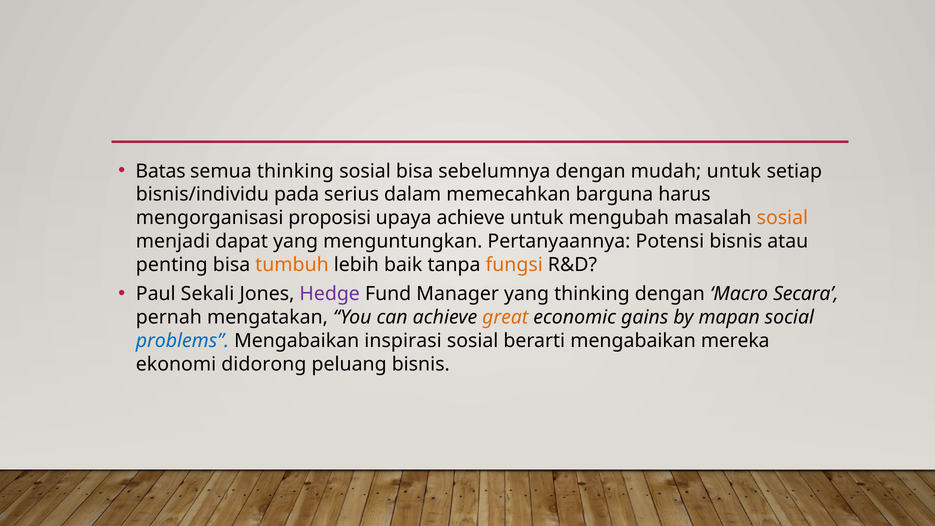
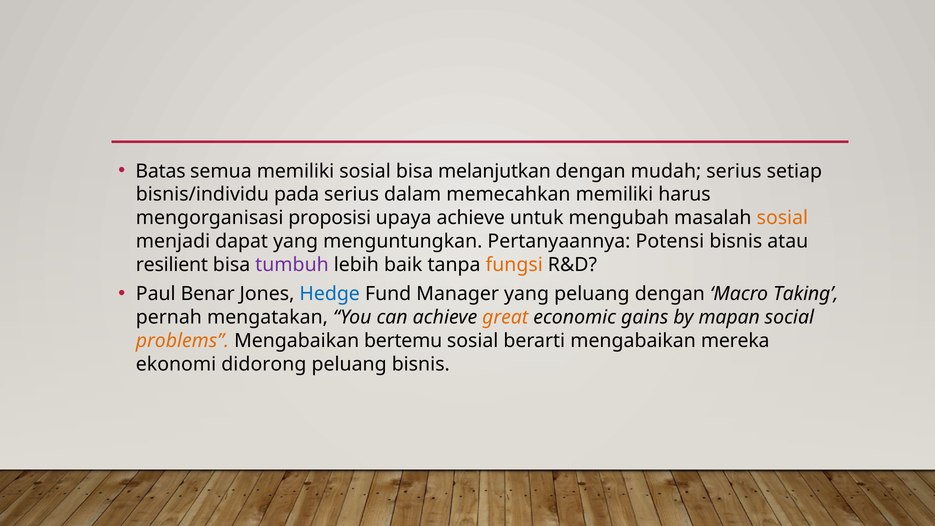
semua thinking: thinking -> memiliki
sebelumnya: sebelumnya -> melanjutkan
mudah untuk: untuk -> serius
memecahkan barguna: barguna -> memiliki
penting: penting -> resilient
tumbuh colour: orange -> purple
Sekali: Sekali -> Benar
Hedge colour: purple -> blue
yang thinking: thinking -> peluang
Secara: Secara -> Taking
problems colour: blue -> orange
inspirasi: inspirasi -> bertemu
